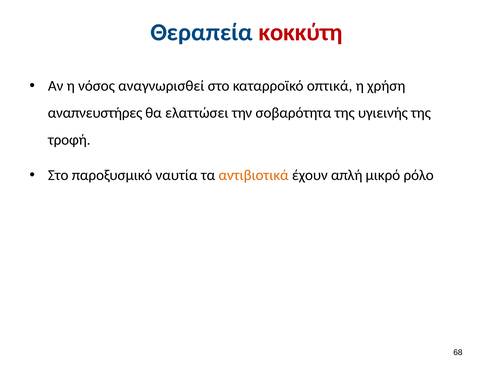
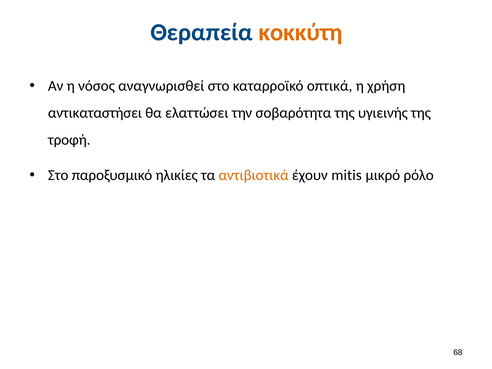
κοκκύτη colour: red -> orange
αναπνευστήρες: αναπνευστήρες -> αντικαταστήσει
ναυτία: ναυτία -> ηλικίες
απλή: απλή -> mitis
